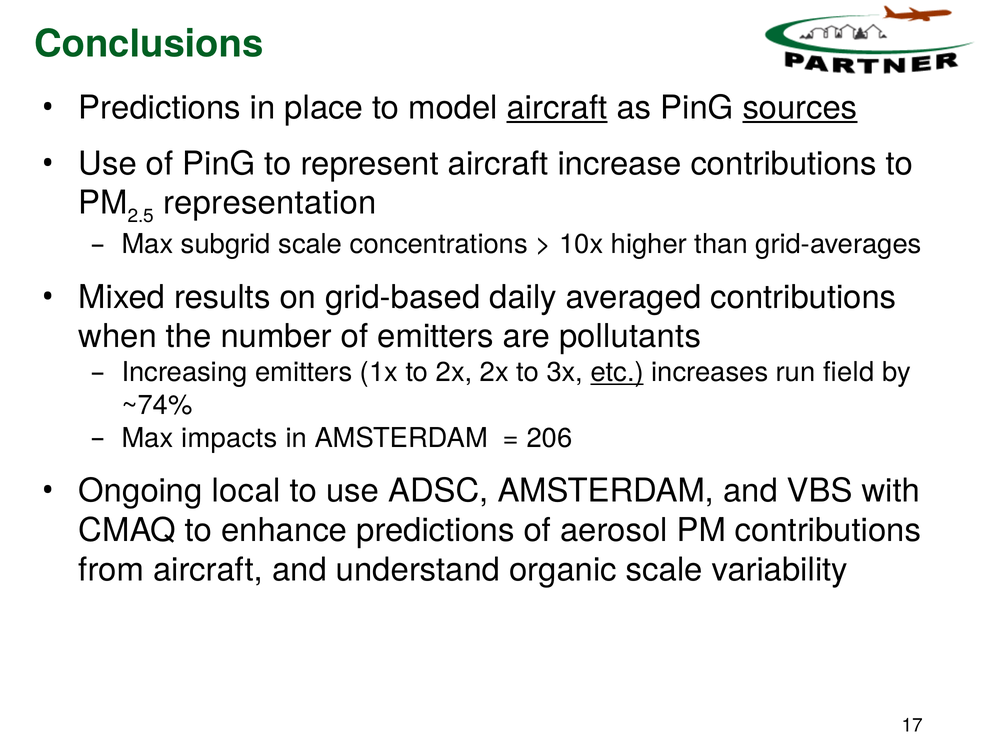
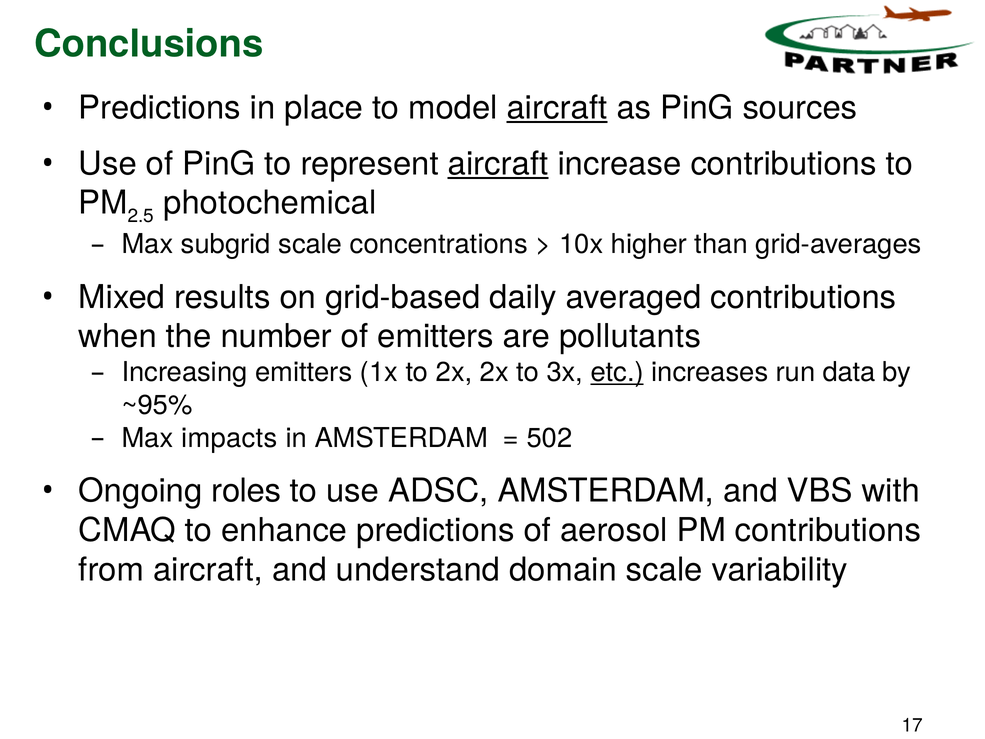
sources underline: present -> none
aircraft at (498, 164) underline: none -> present
representation: representation -> photochemical
field: field -> data
~74%: ~74% -> ~95%
206: 206 -> 502
local: local -> roles
organic: organic -> domain
